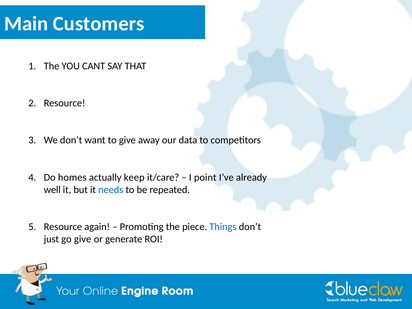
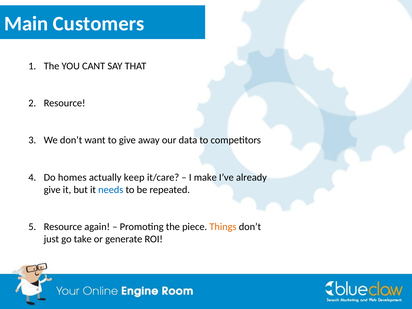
point: point -> make
well at (52, 190): well -> give
Things colour: blue -> orange
go give: give -> take
